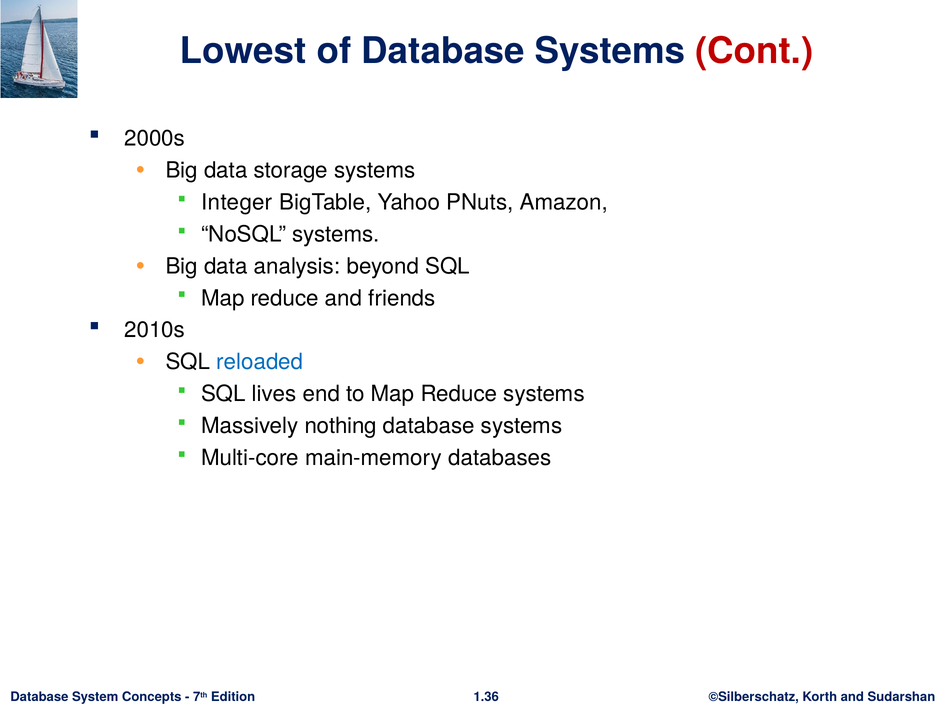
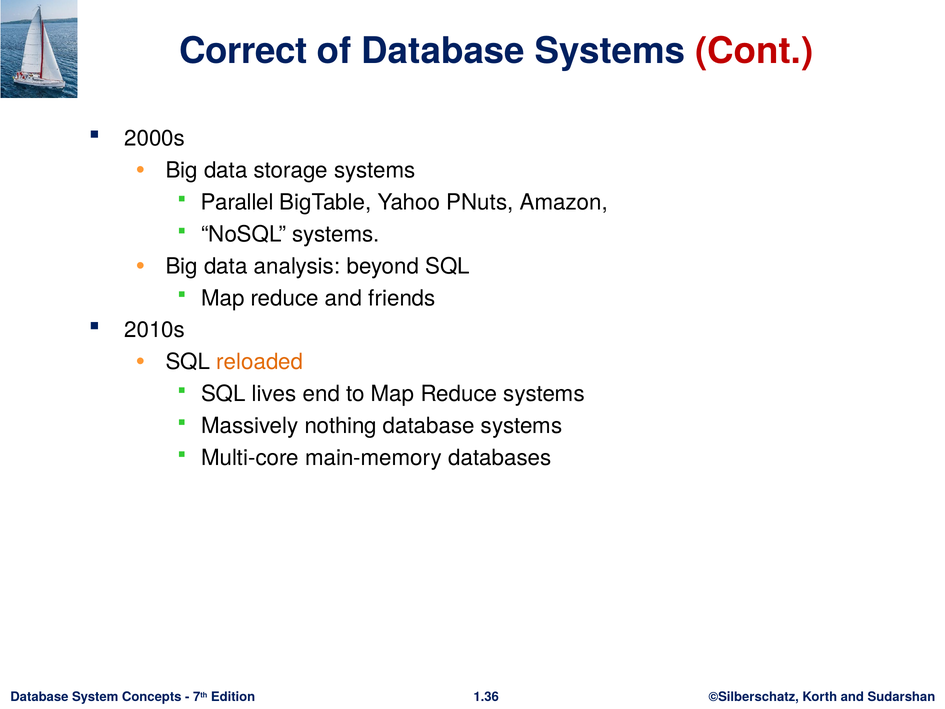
Lowest: Lowest -> Correct
Integer: Integer -> Parallel
reloaded colour: blue -> orange
